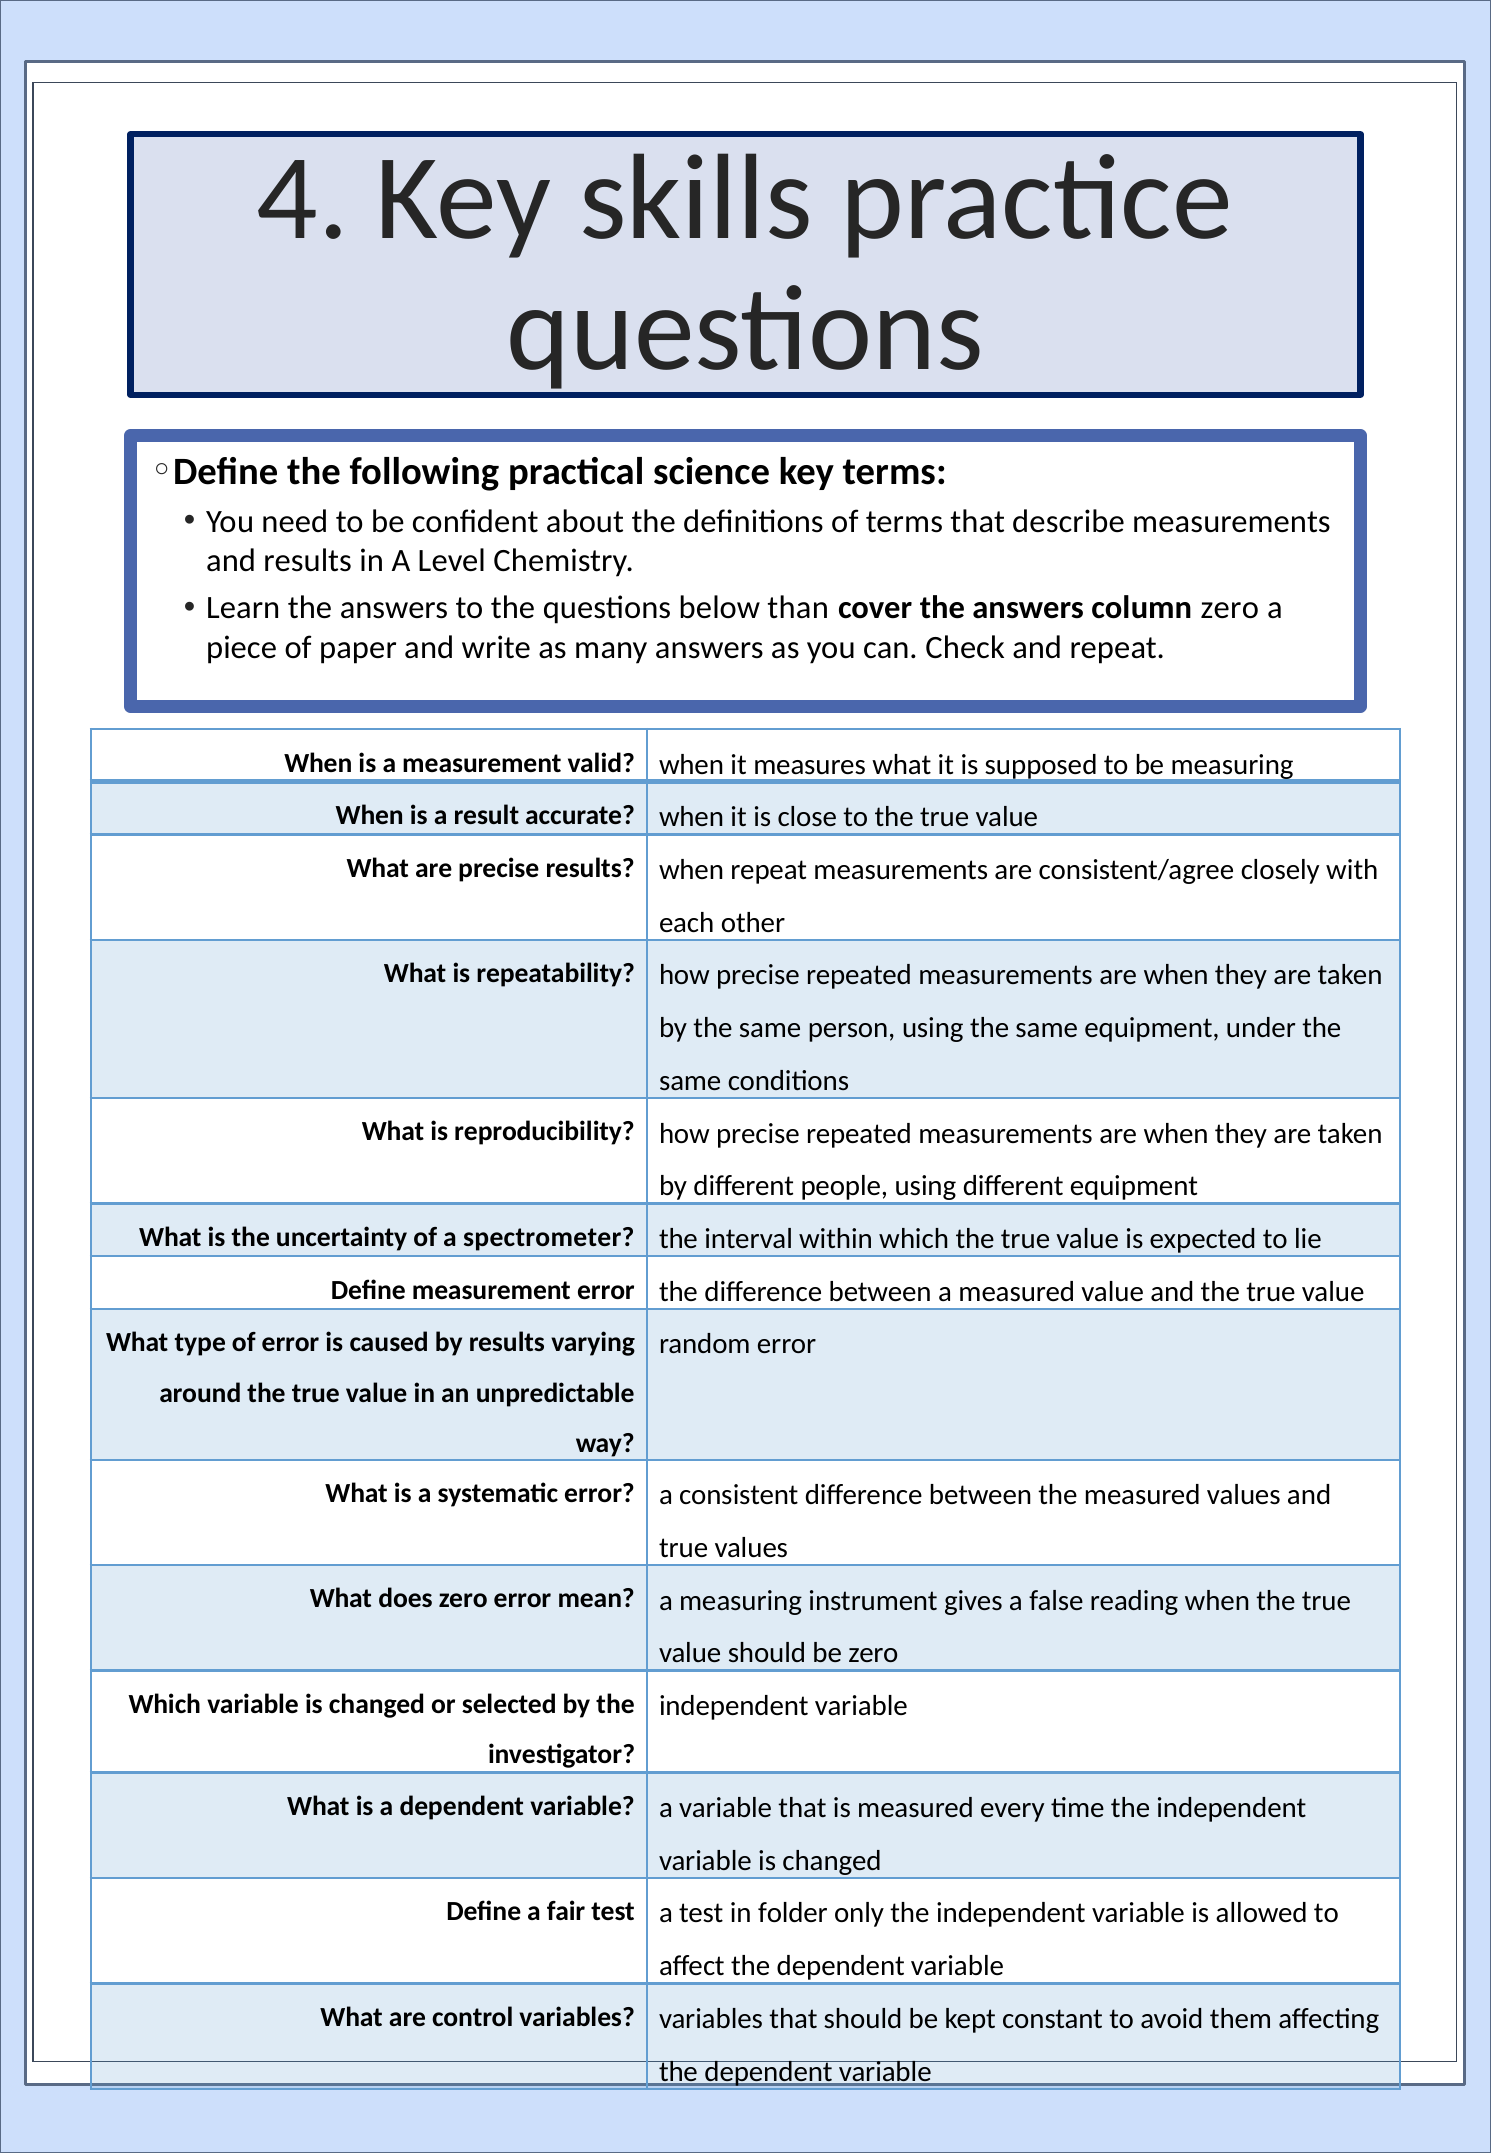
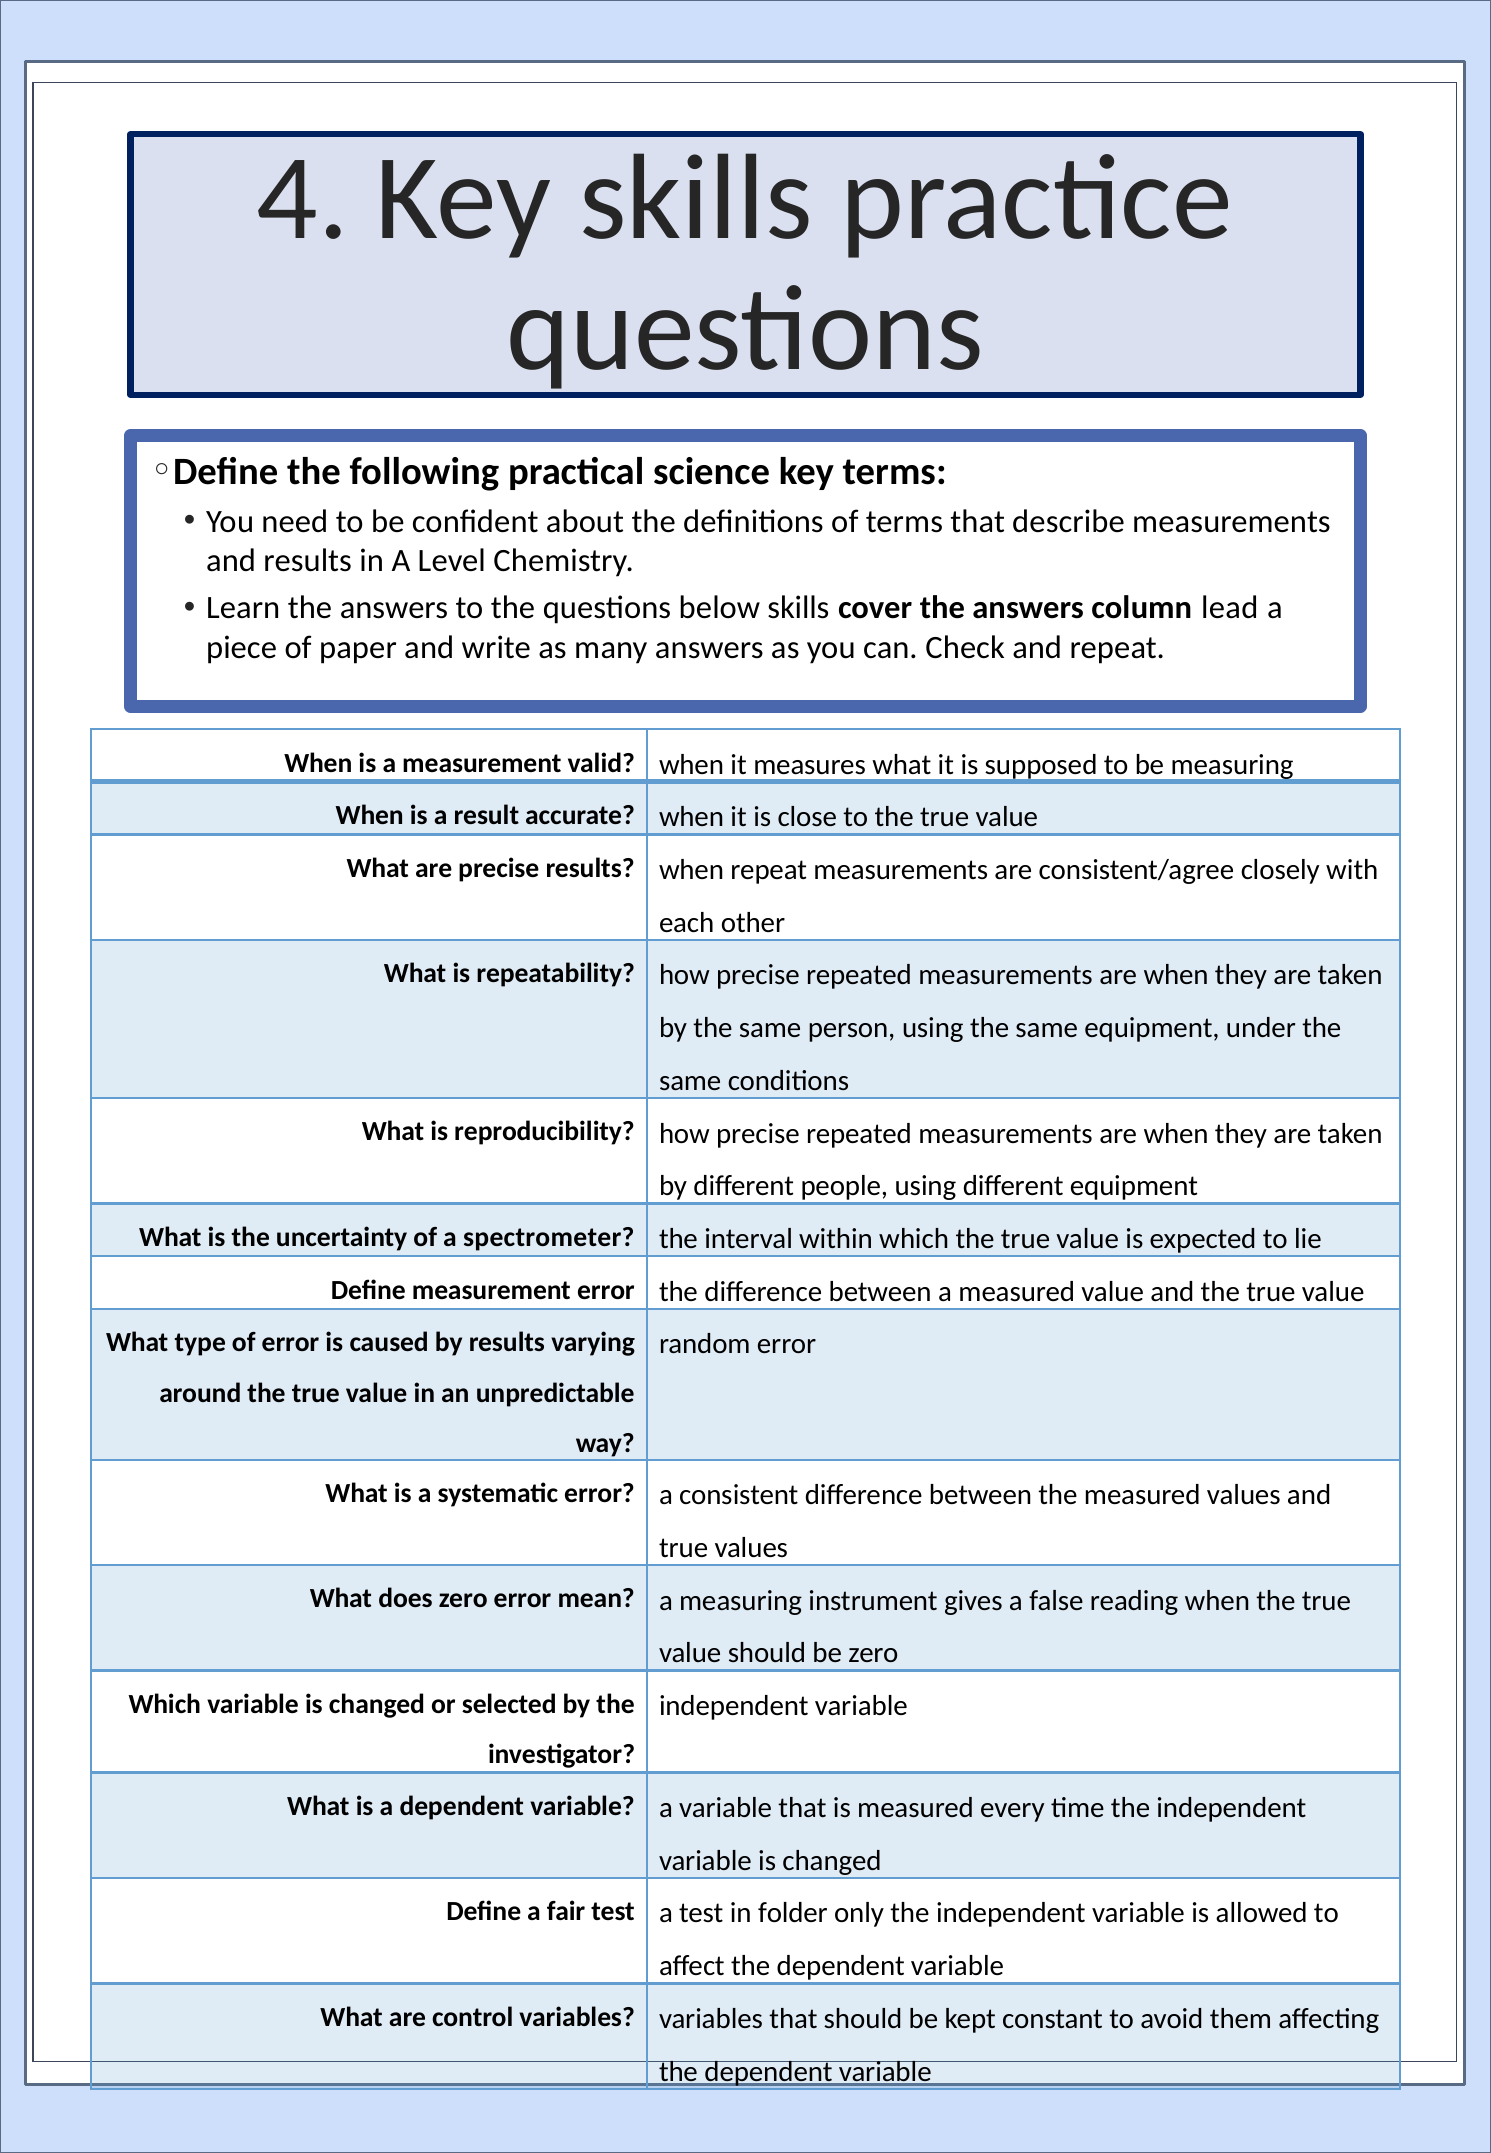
below than: than -> skills
column zero: zero -> lead
